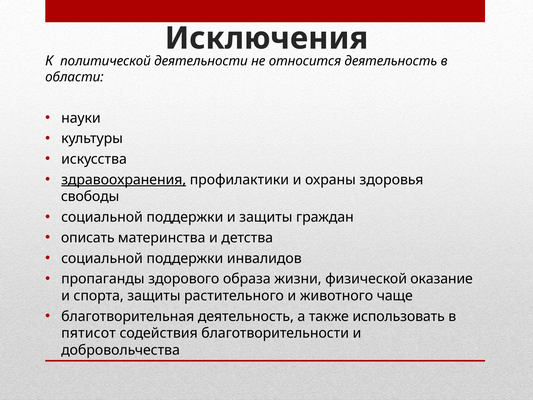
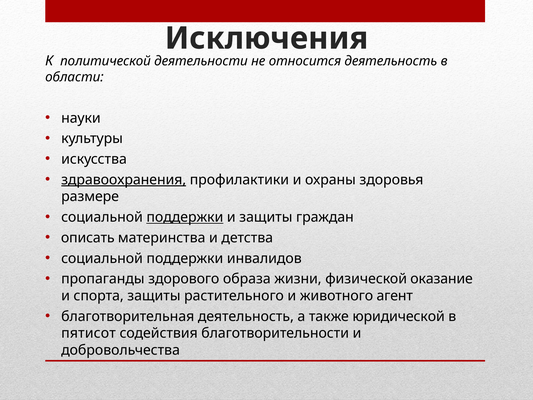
свободы: свободы -> размере
поддержки at (185, 217) underline: none -> present
чаще: чаще -> агент
использовать: использовать -> юридической
